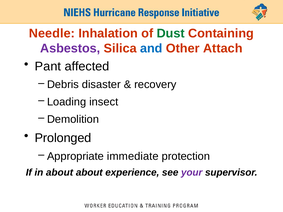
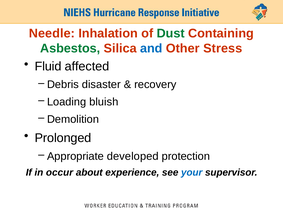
Asbestos colour: purple -> green
Attach: Attach -> Stress
Pant: Pant -> Fluid
insect: insect -> bluish
immediate: immediate -> developed
in about: about -> occur
your colour: purple -> blue
